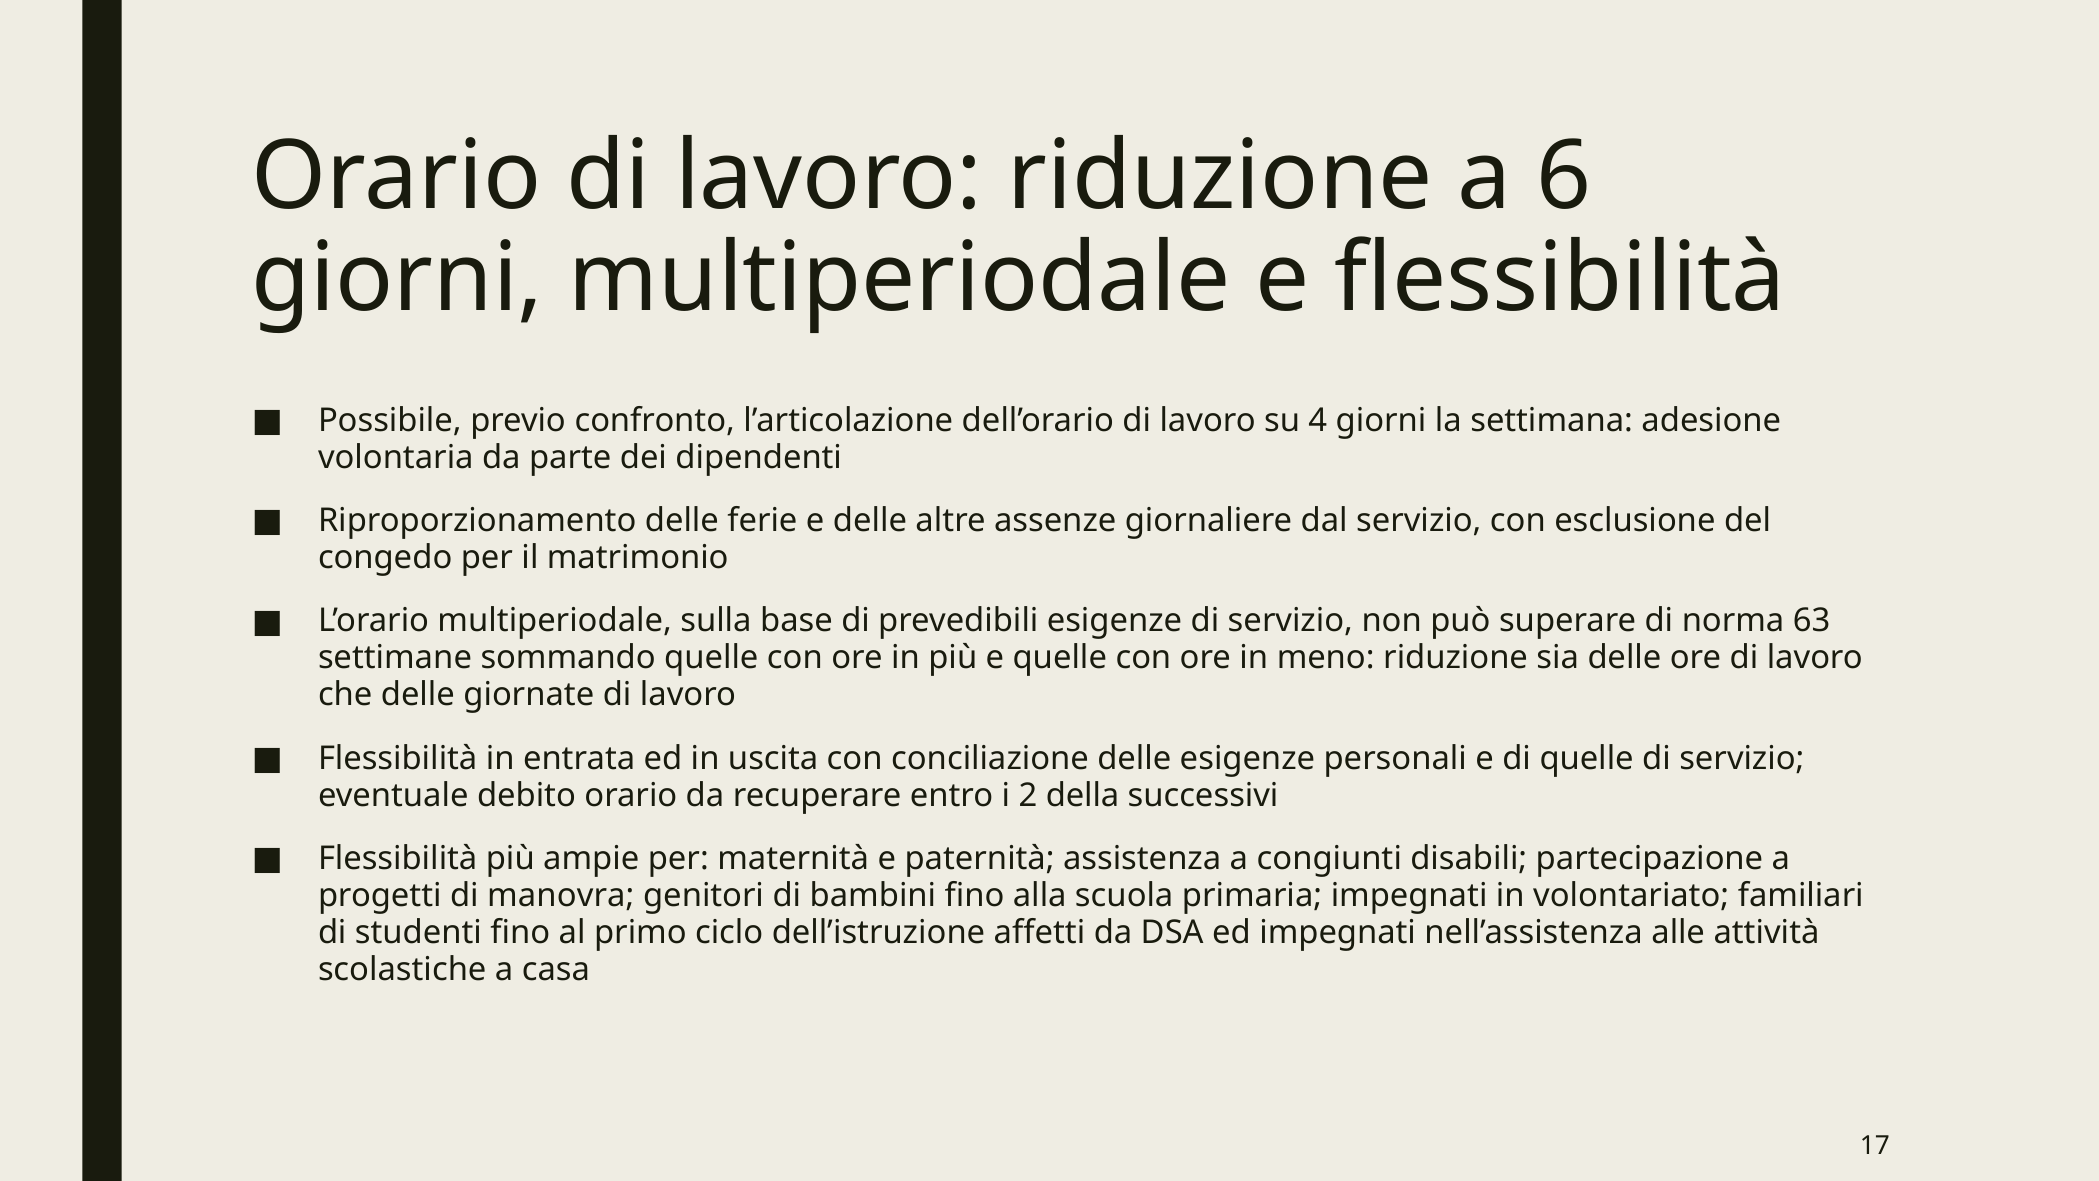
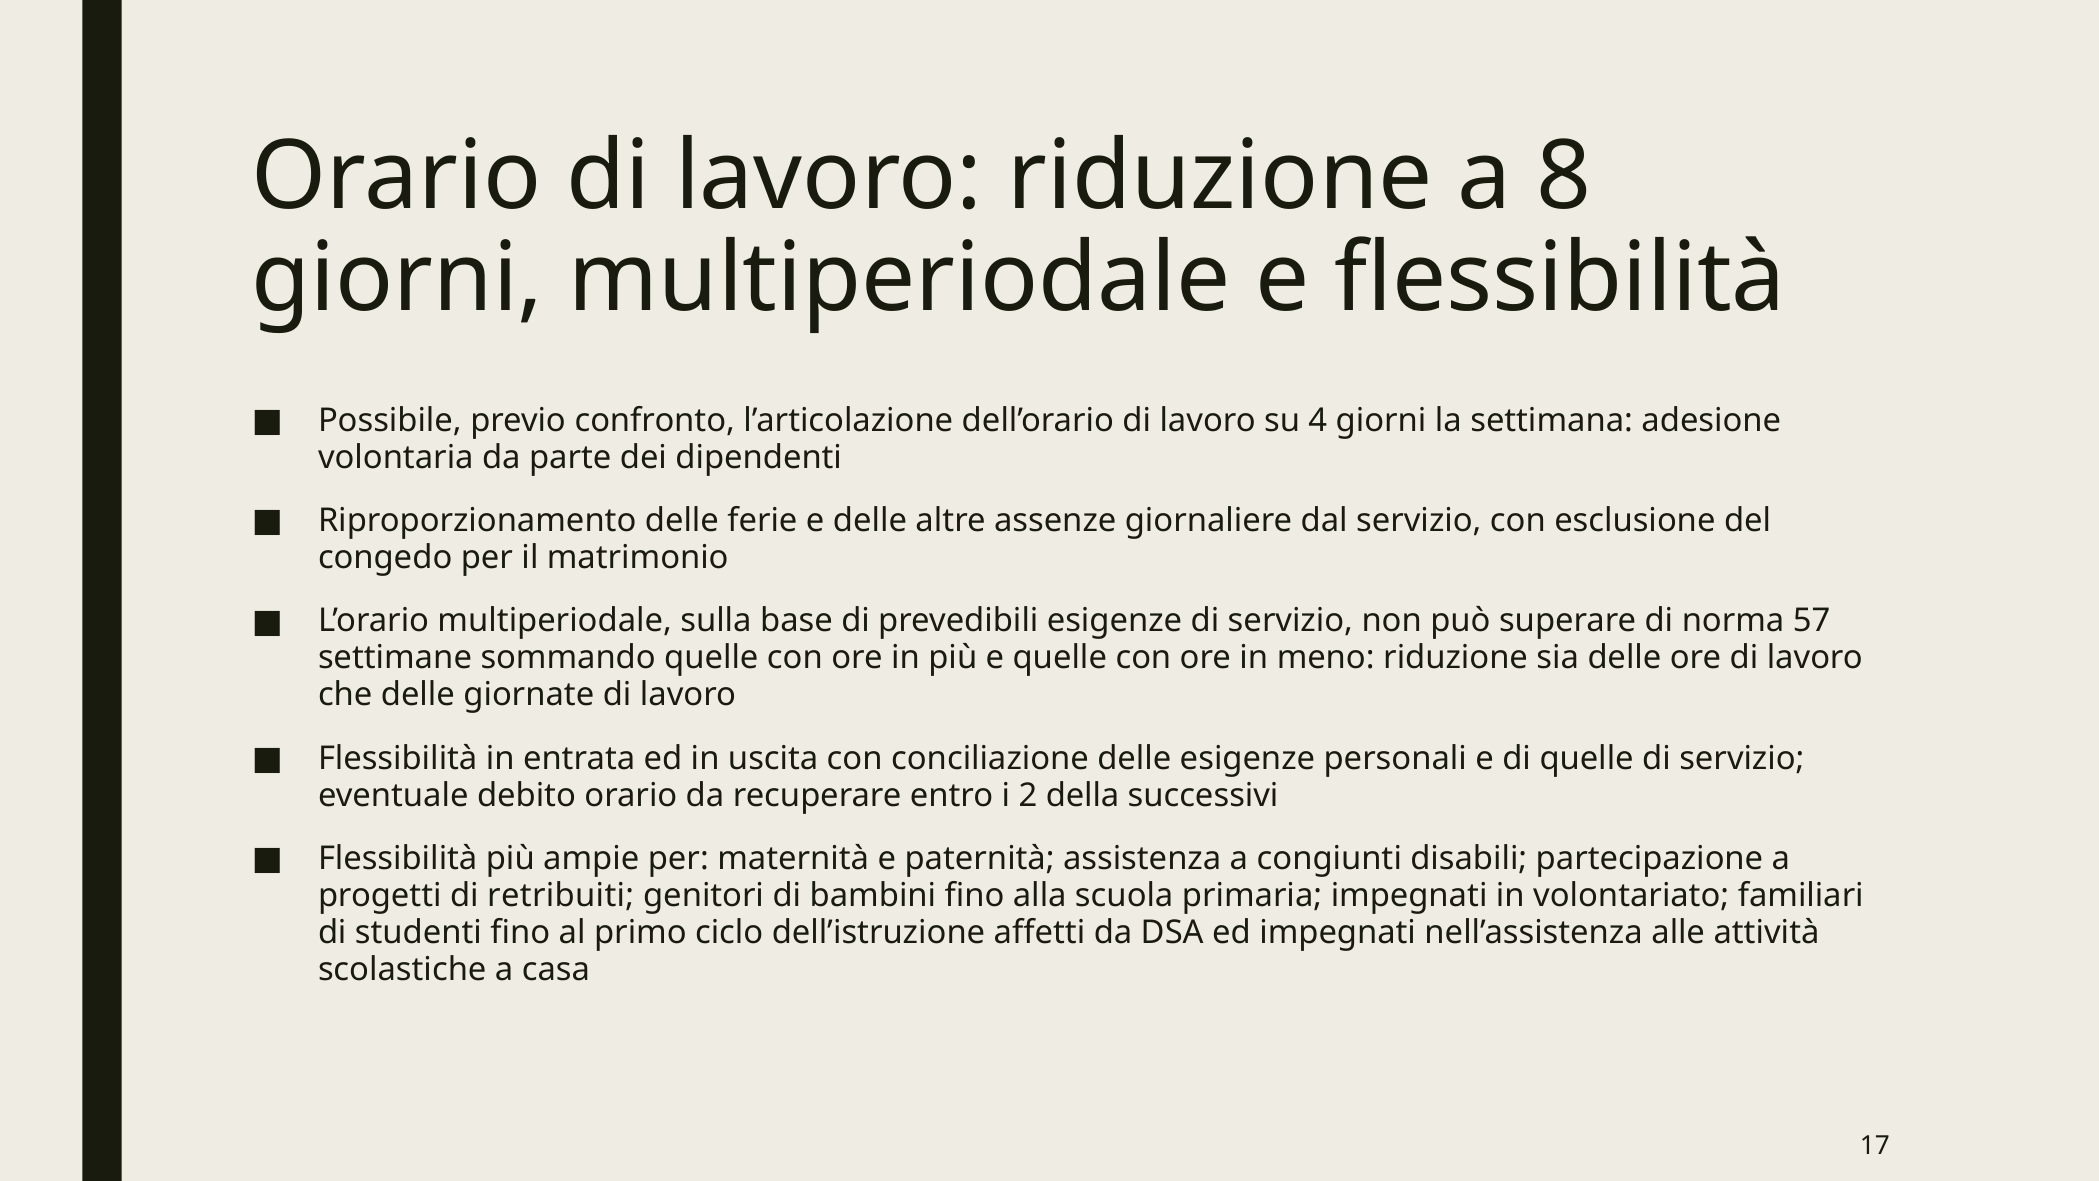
6: 6 -> 8
63: 63 -> 57
manovra: manovra -> retribuiti
